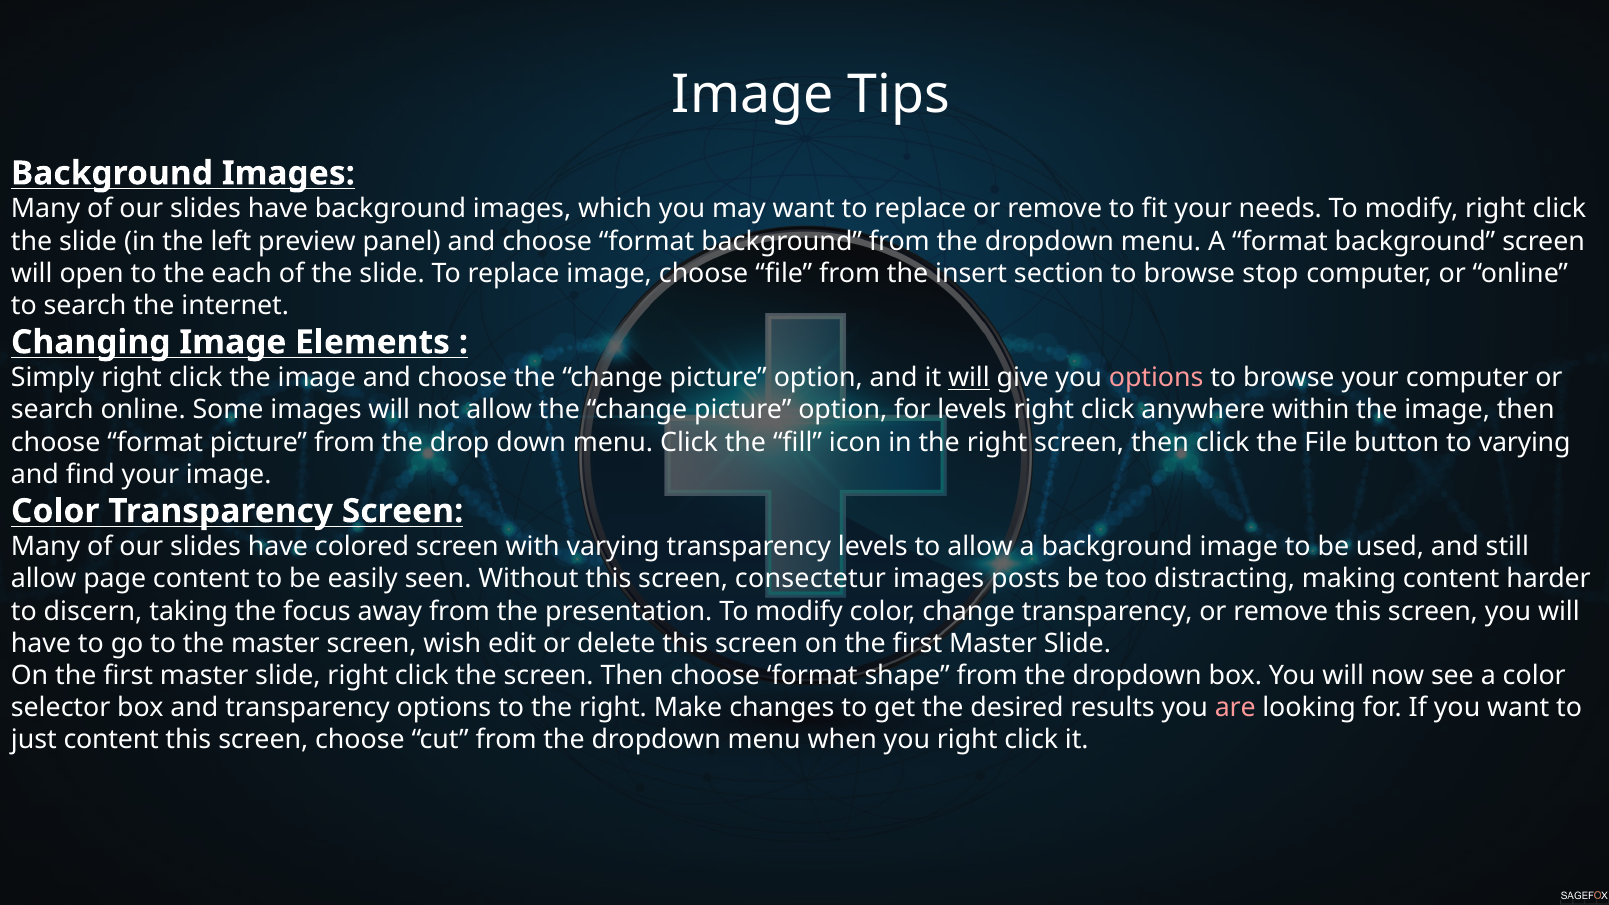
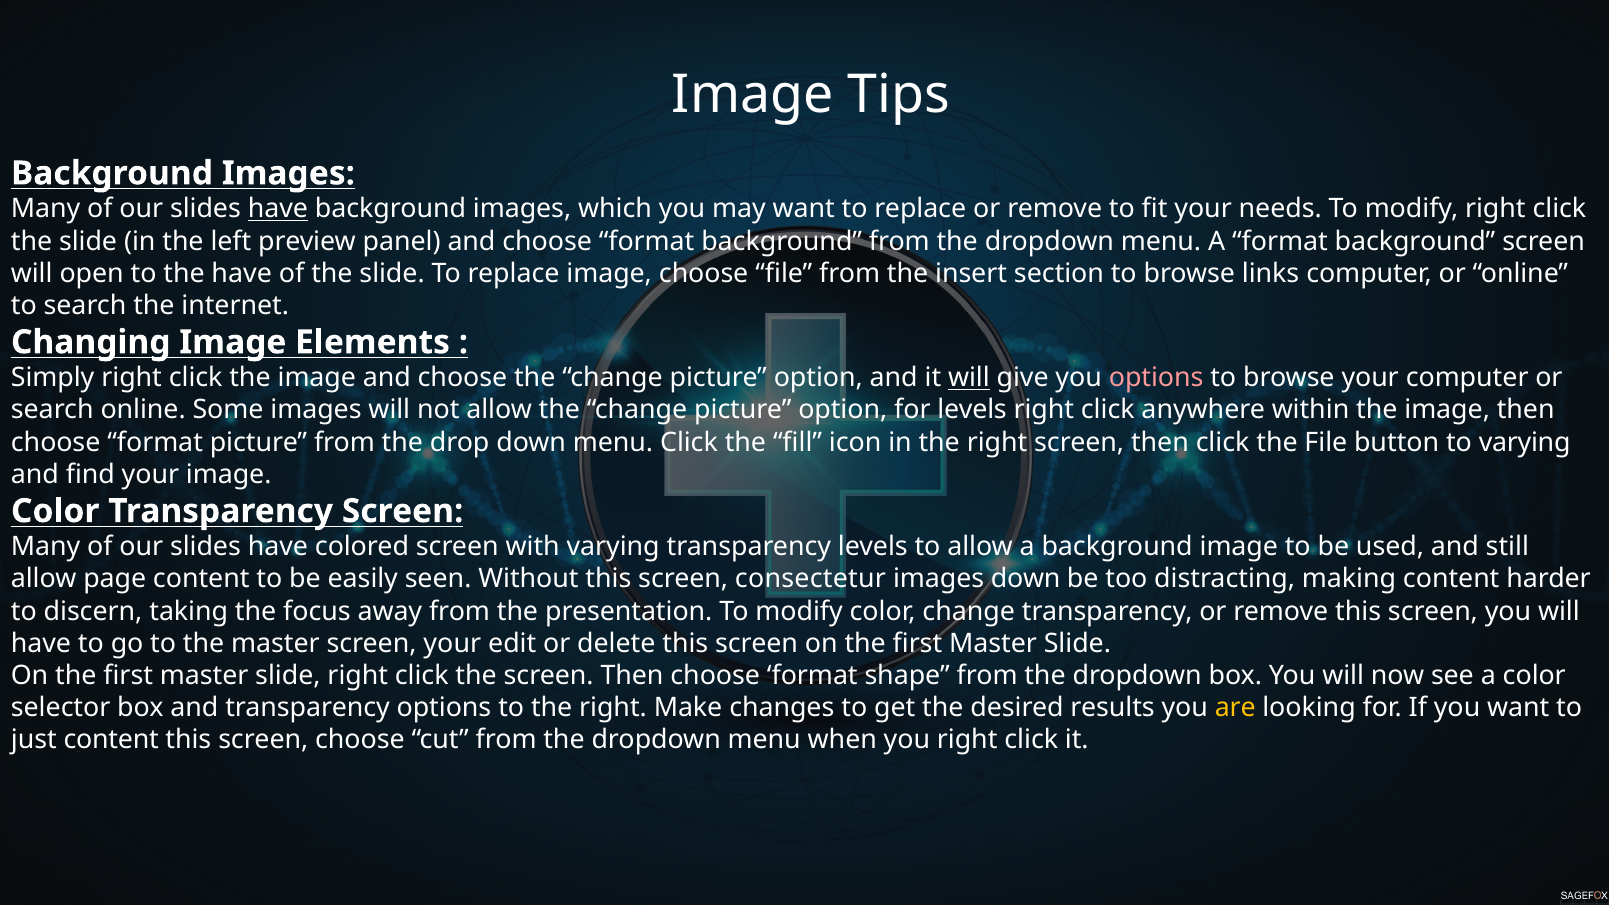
have at (278, 209) underline: none -> present
the each: each -> have
stop: stop -> links
images posts: posts -> down
screen wish: wish -> your
are colour: pink -> yellow
